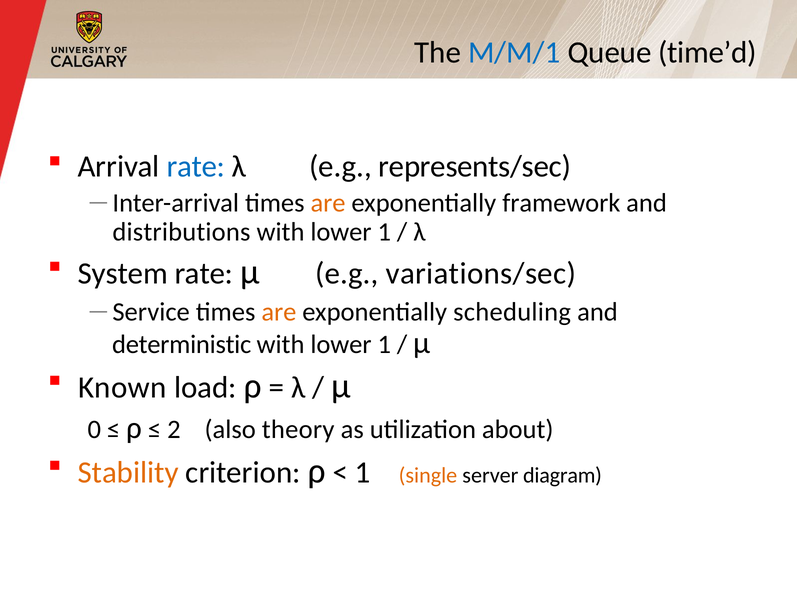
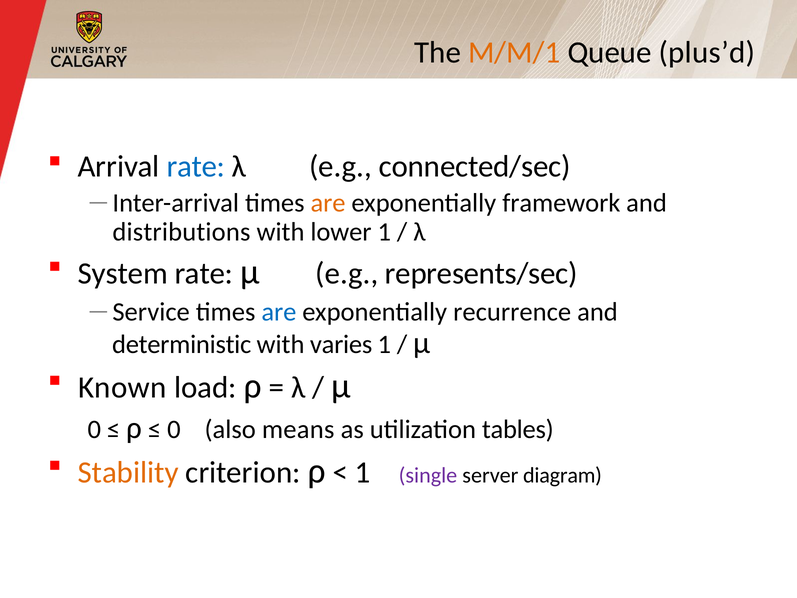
M/M/1 colour: blue -> orange
time’d: time’d -> plus’d
represents/sec: represents/sec -> connected/sec
variations/sec: variations/sec -> represents/sec
are at (279, 312) colour: orange -> blue
scheduling: scheduling -> recurrence
lower at (341, 344): lower -> varies
2 at (174, 429): 2 -> 0
theory: theory -> means
about: about -> tables
single colour: orange -> purple
